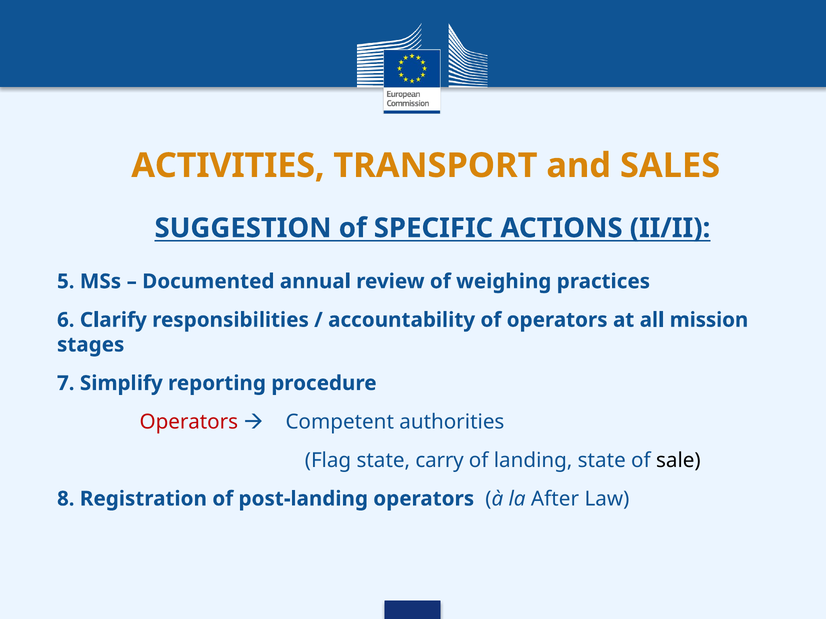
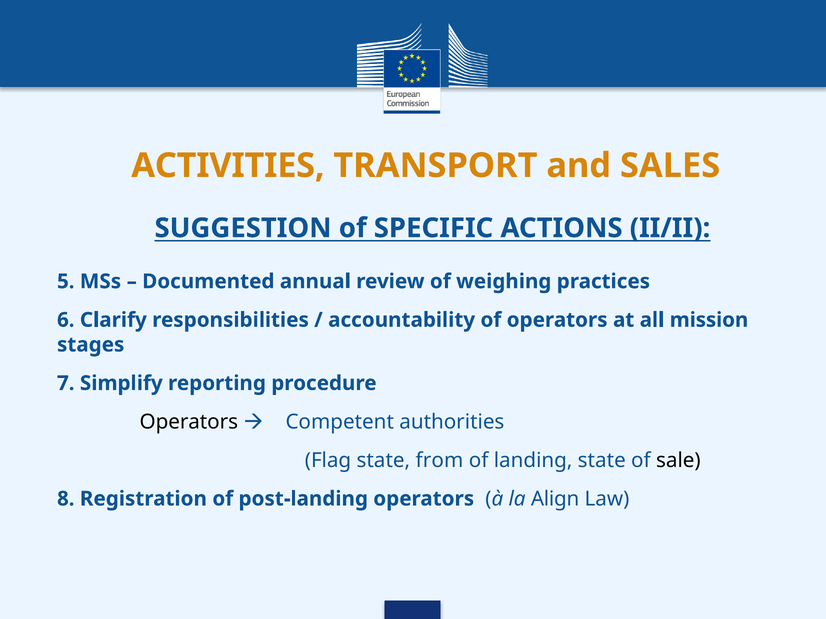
Operators at (189, 422) colour: red -> black
carry: carry -> from
After: After -> Align
